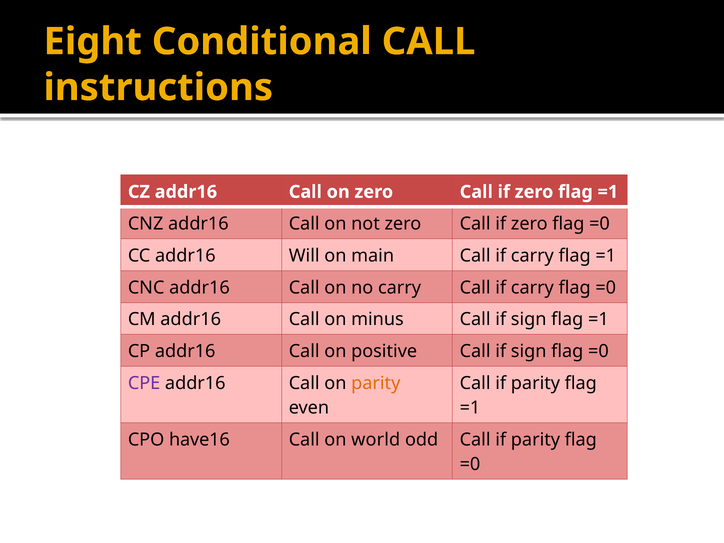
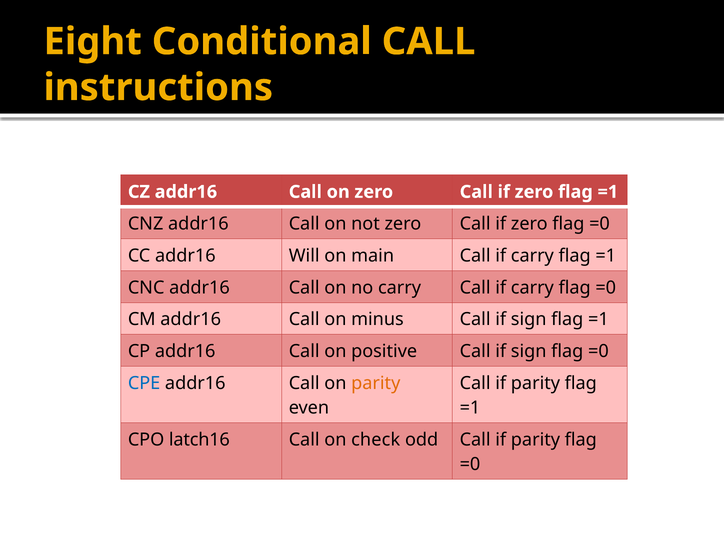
CPE colour: purple -> blue
have16: have16 -> latch16
world: world -> check
